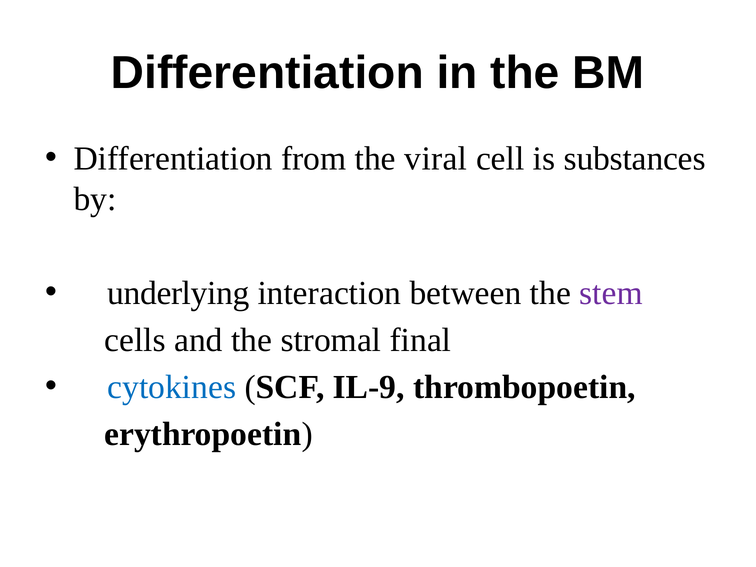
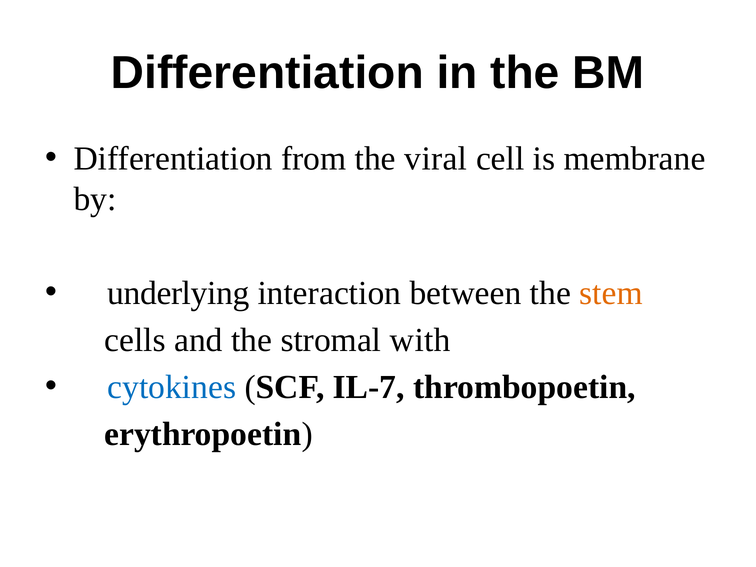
substances: substances -> membrane
stem colour: purple -> orange
final: final -> with
IL-9: IL-9 -> IL-7
